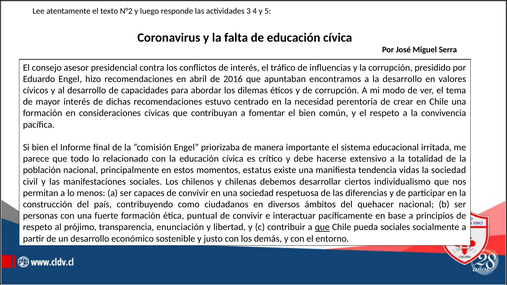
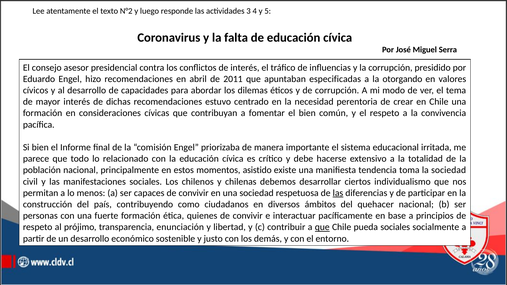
2016: 2016 -> 2011
encontramos: encontramos -> especificadas
la desarrollo: desarrollo -> otorgando
estatus: estatus -> asistido
vidas: vidas -> toma
las at (338, 193) underline: none -> present
puntual: puntual -> quienes
